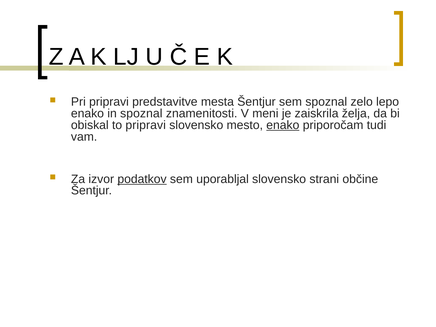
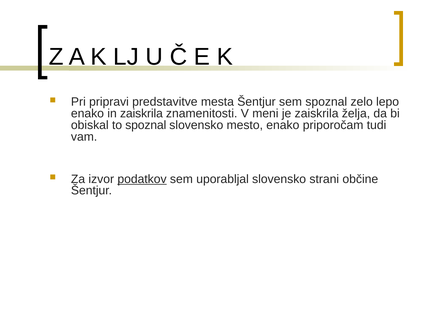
in spoznal: spoznal -> zaiskrila
to pripravi: pripravi -> spoznal
enako at (283, 125) underline: present -> none
